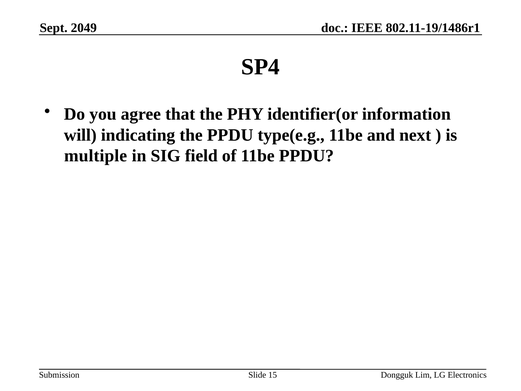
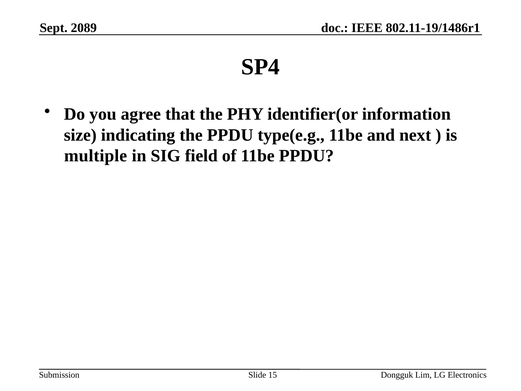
2049: 2049 -> 2089
will: will -> size
